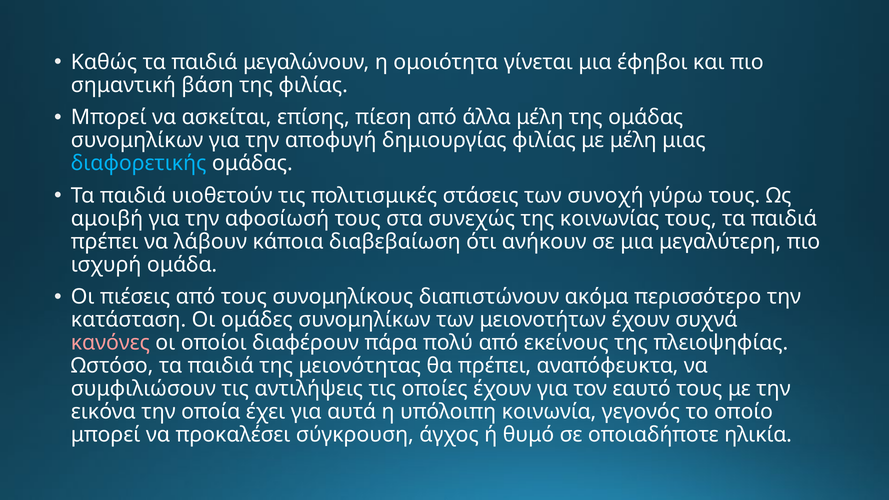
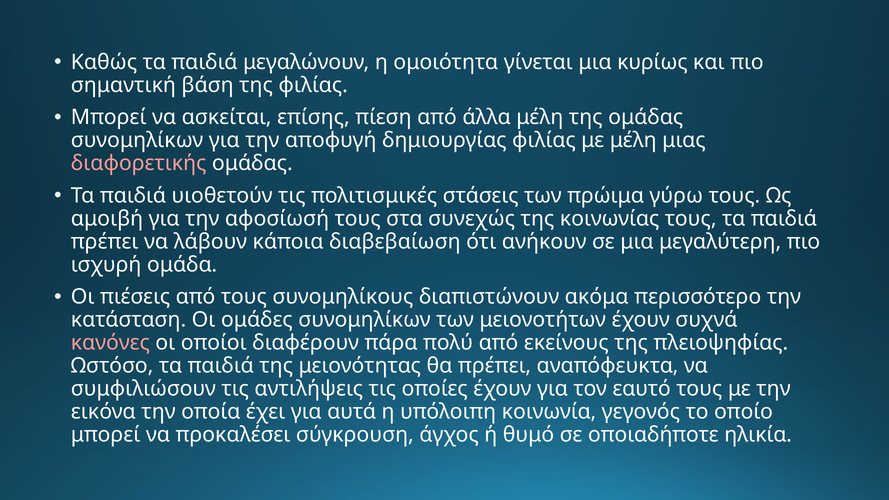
έφηβοι: έφηβοι -> κυρίως
διαφορετικής colour: light blue -> pink
συνοχή: συνοχή -> πρώιμα
